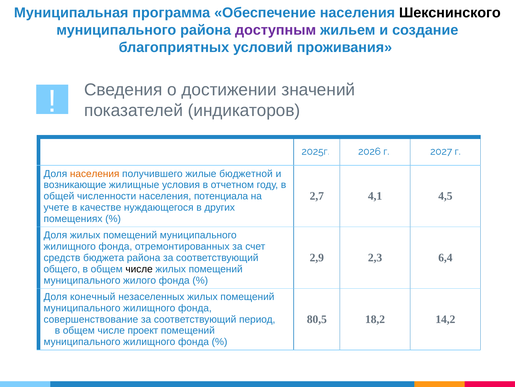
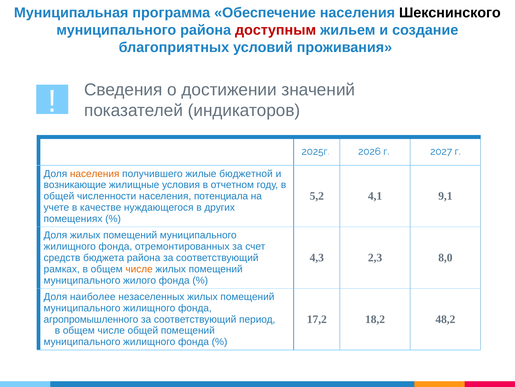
доступным colour: purple -> red
2,7: 2,7 -> 5,2
4,5: 4,5 -> 9,1
2,9: 2,9 -> 4,3
6,4: 6,4 -> 8,0
общего: общего -> рамках
числе at (139, 269) colour: black -> orange
конечный: конечный -> наиболее
80,5: 80,5 -> 17,2
14,2: 14,2 -> 48,2
совершенствование: совершенствование -> агропромышленного
числе проект: проект -> общей
